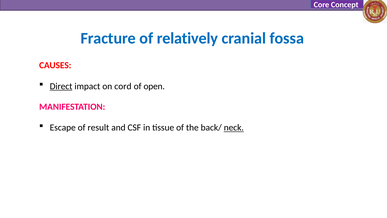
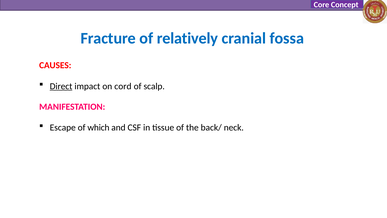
open: open -> scalp
result: result -> which
neck underline: present -> none
